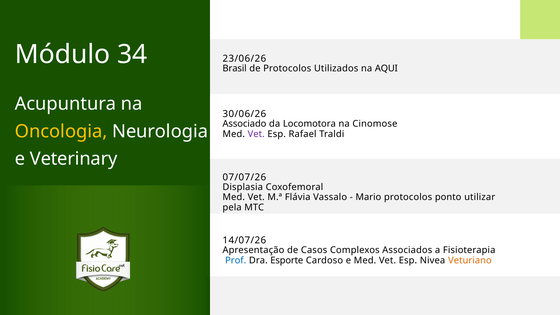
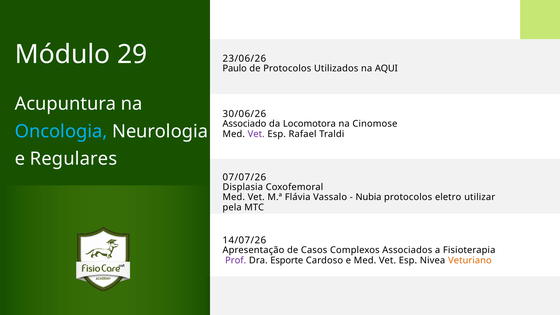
34: 34 -> 29
Brasil: Brasil -> Paulo
Oncologia colour: yellow -> light blue
Veterinary: Veterinary -> Regulares
Mario: Mario -> Nubia
ponto: ponto -> eletro
Prof colour: blue -> purple
